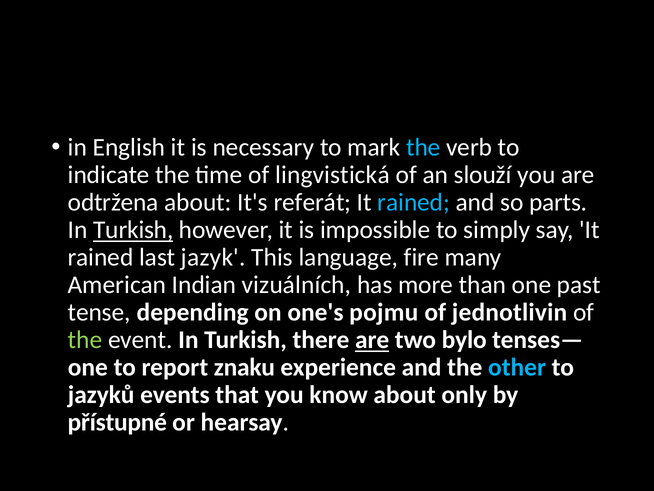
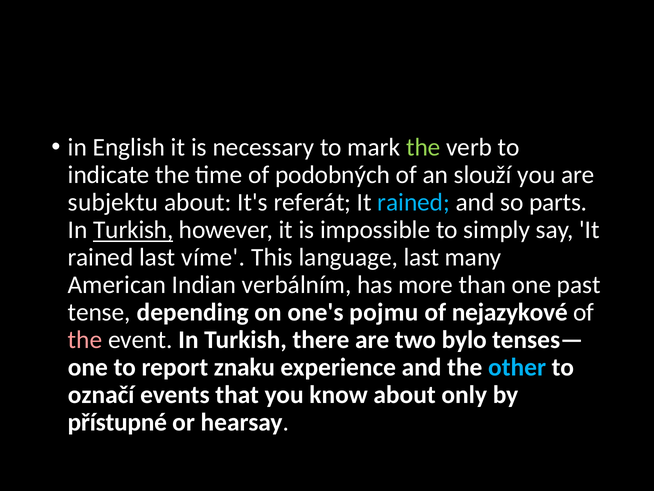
the at (423, 147) colour: light blue -> light green
lingvistická: lingvistická -> podobných
odtržena: odtržena -> subjektu
jazyk: jazyk -> víme
language fire: fire -> last
vizuálních: vizuálních -> verbálním
jednotlivin: jednotlivin -> nejazykové
the at (85, 340) colour: light green -> pink
are at (372, 340) underline: present -> none
jazyků: jazyků -> označí
